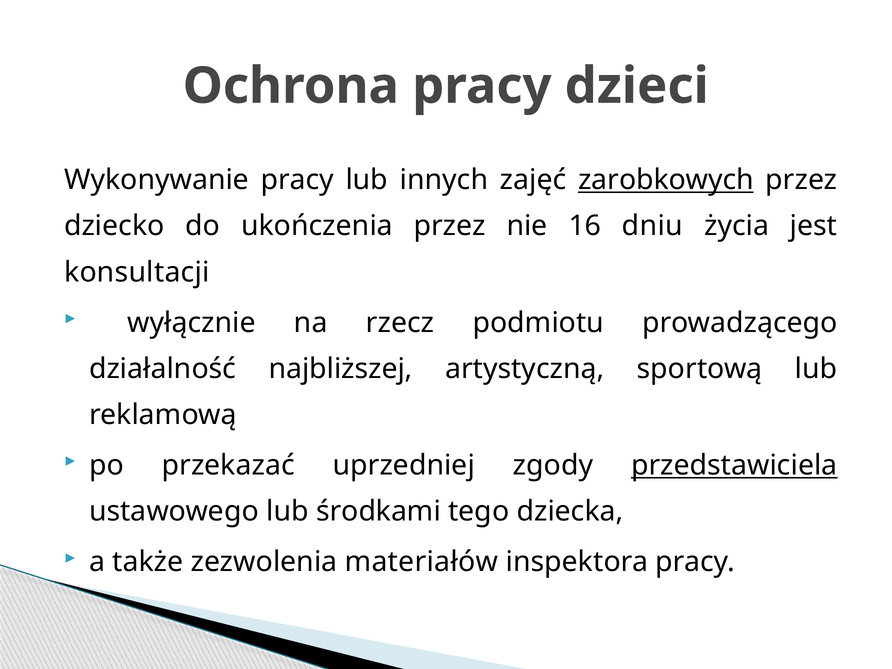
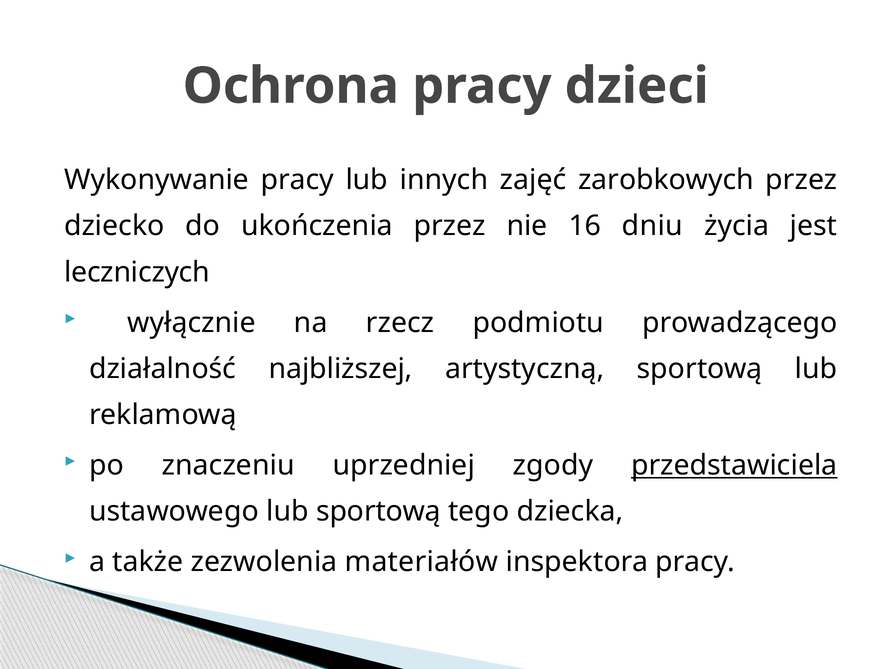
zarobkowych underline: present -> none
konsultacji: konsultacji -> leczniczych
przekazać: przekazać -> znaczeniu
lub środkami: środkami -> sportową
